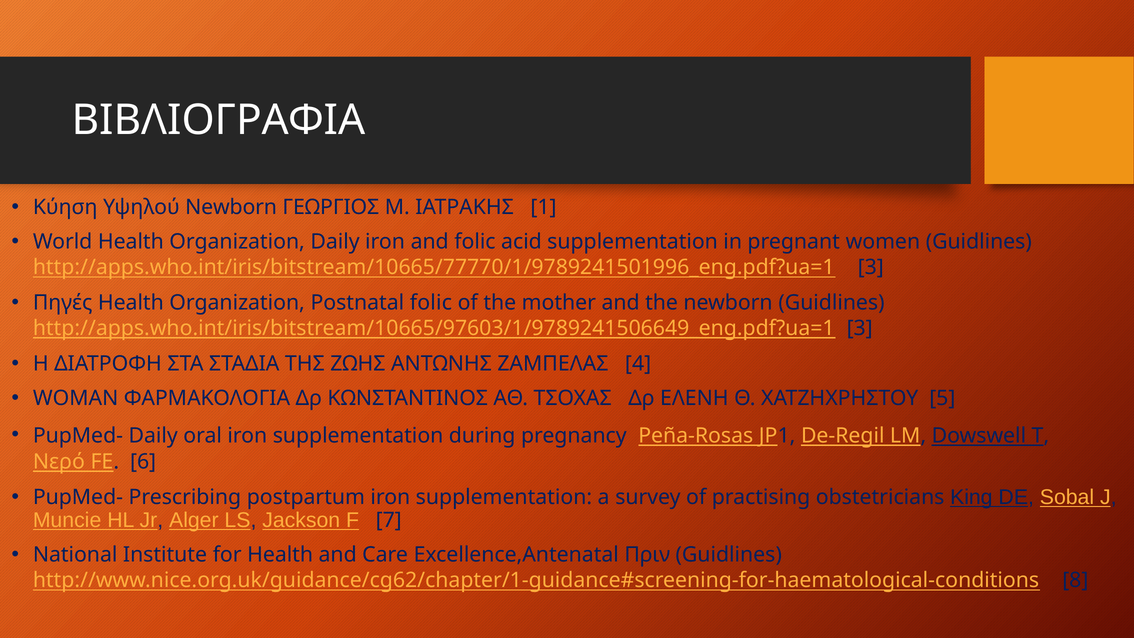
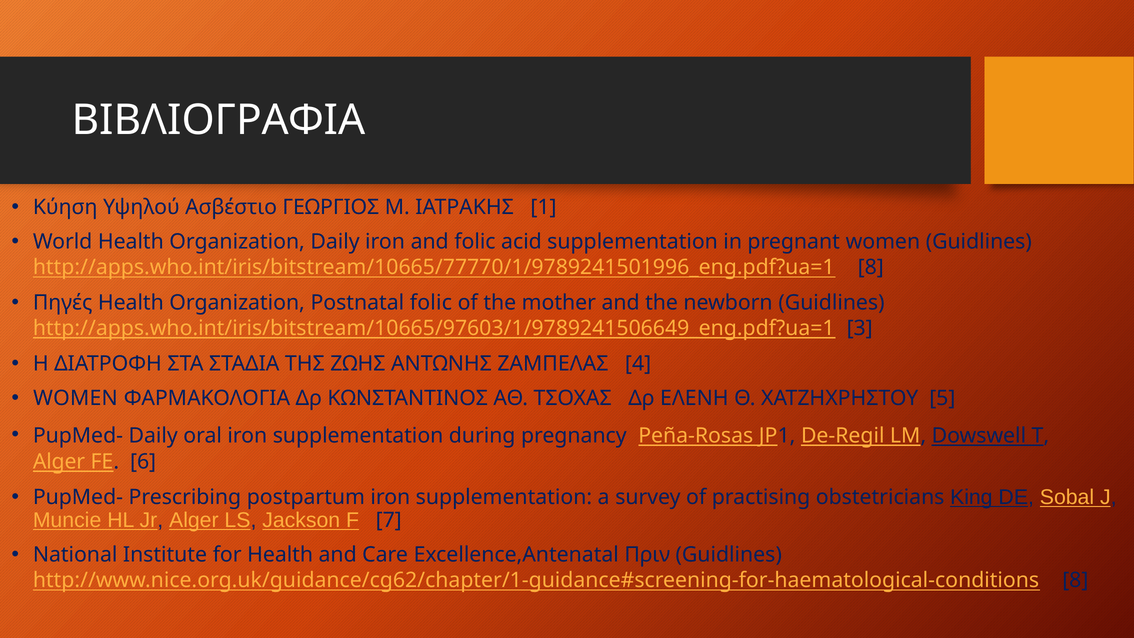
Υψηλού Newborn: Newborn -> Ασβέστιο
http://apps.who.int/iris/bitstream/10665/77770/1/9789241501996_eng.pdf?ua=1 3: 3 -> 8
WOMAN at (76, 398): WOMAN -> WOMEN
Νερό at (59, 462): Νερό -> Alger
